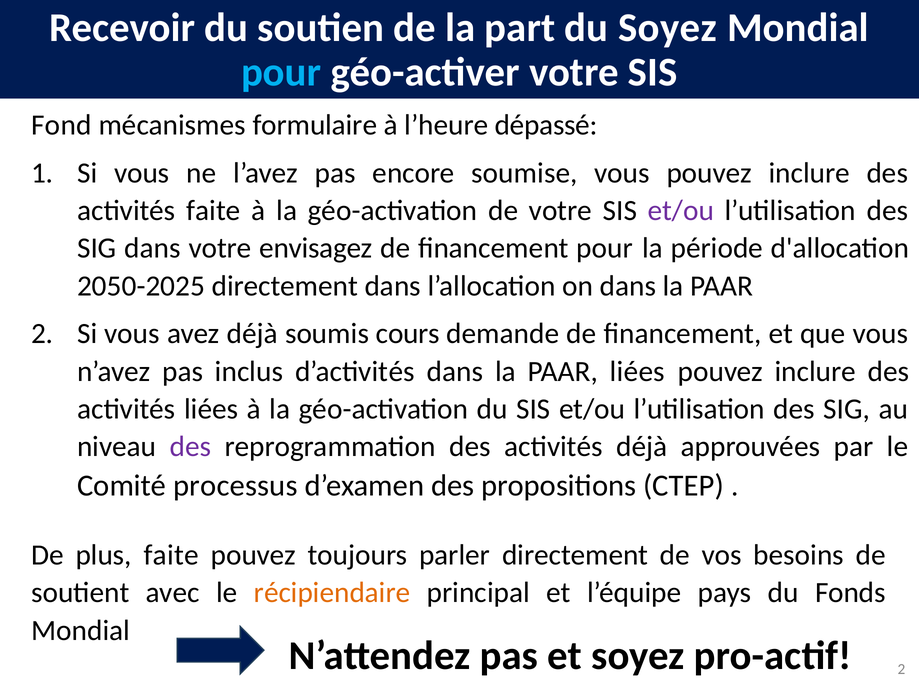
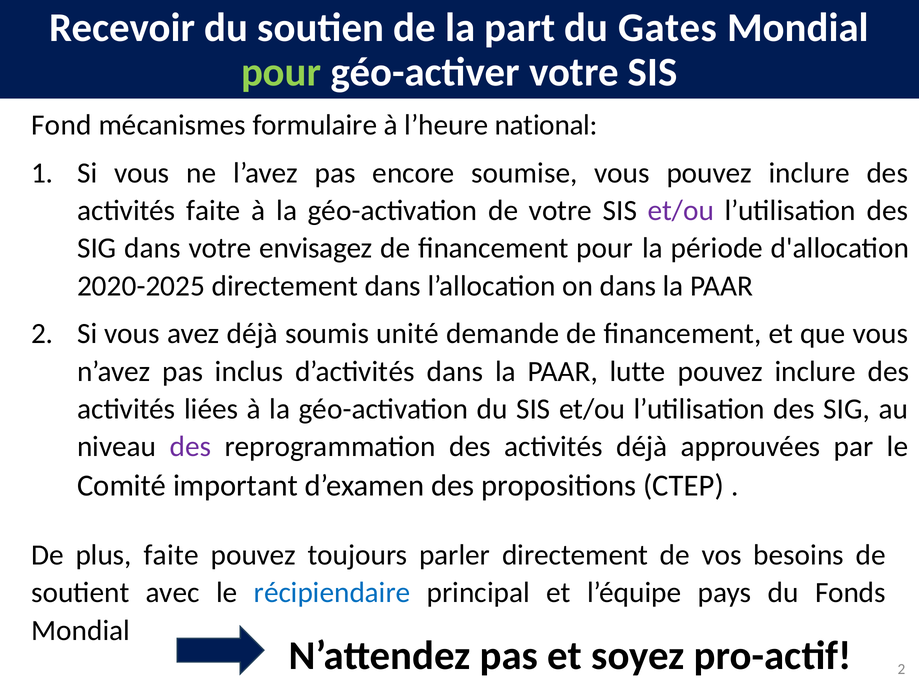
du Soyez: Soyez -> Gates
pour at (281, 72) colour: light blue -> light green
dépassé: dépassé -> national
2050-2025: 2050-2025 -> 2020-2025
cours: cours -> unité
PAAR liées: liées -> lutte
processus: processus -> important
récipiendaire colour: orange -> blue
